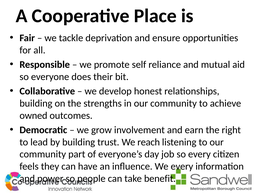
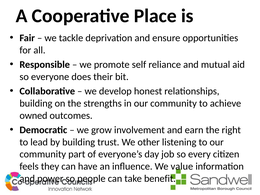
reach: reach -> other
We every: every -> value
